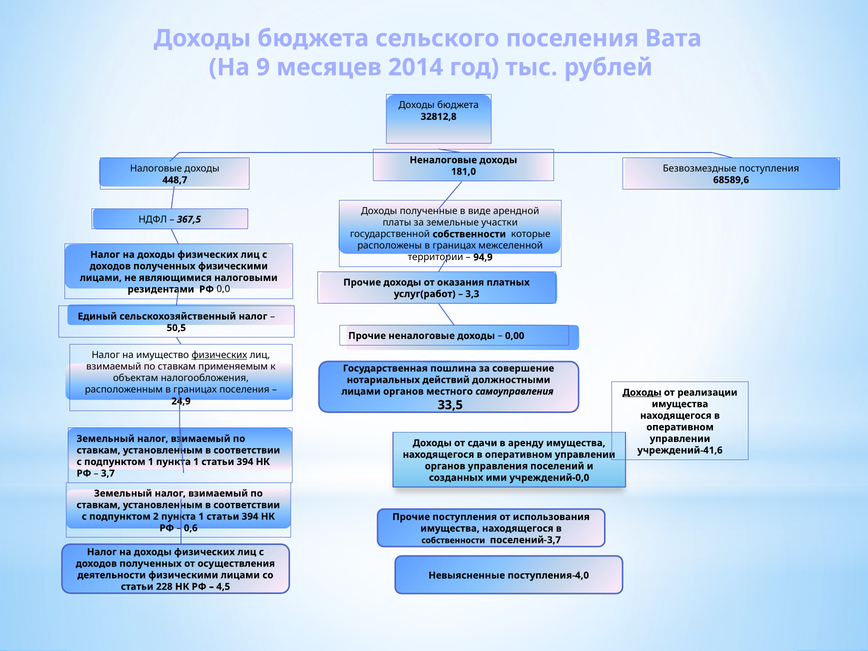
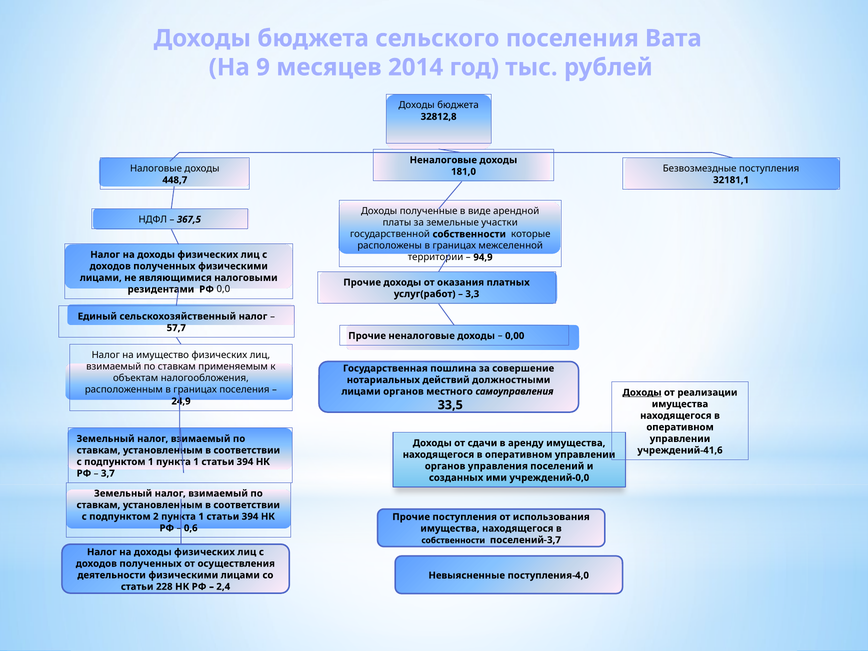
68589,6: 68589,6 -> 32181,1
50,5: 50,5 -> 57,7
физических at (219, 355) underline: present -> none
4,5: 4,5 -> 2,4
